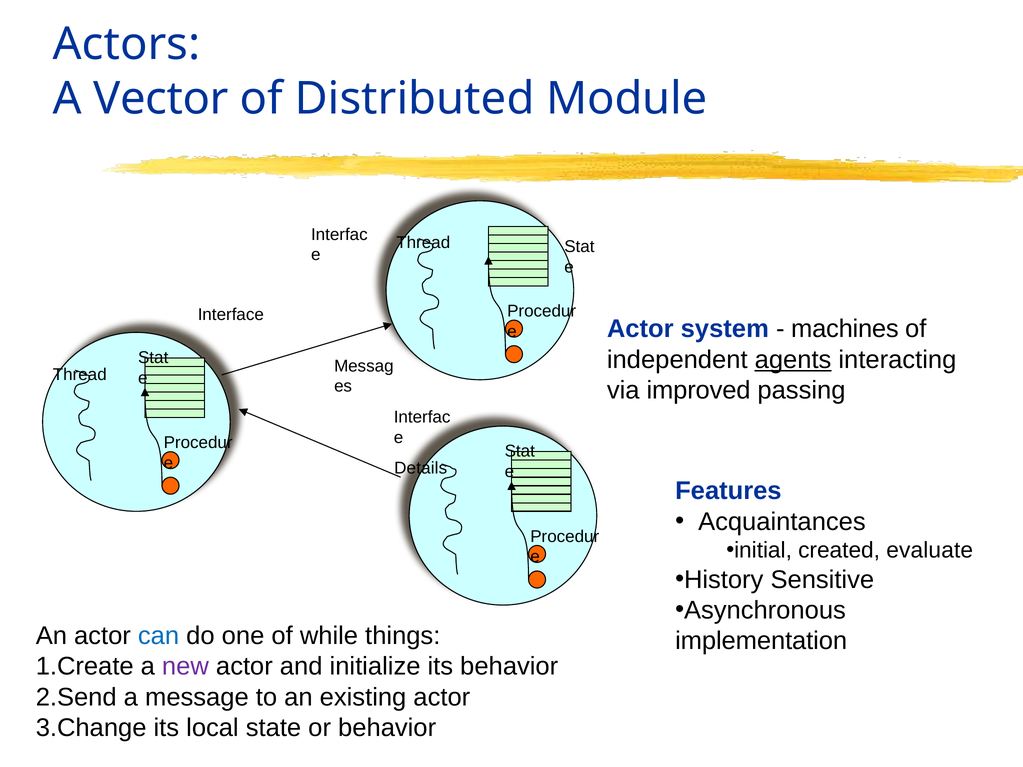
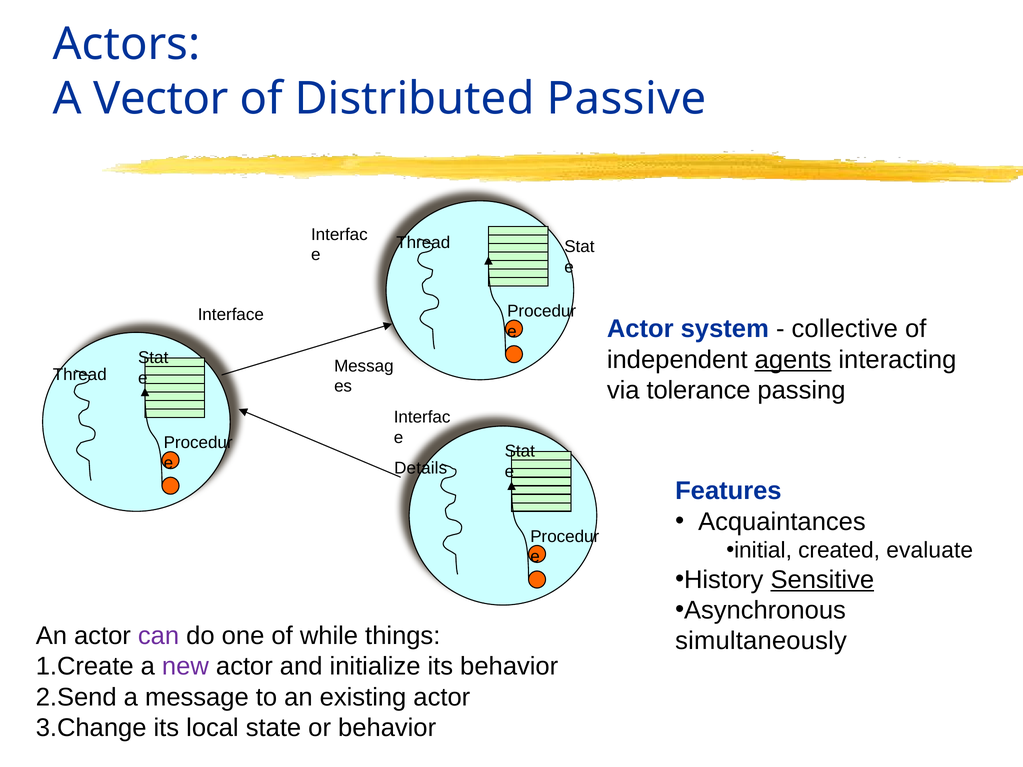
Module: Module -> Passive
machines: machines -> collective
improved: improved -> tolerance
Sensitive underline: none -> present
can colour: blue -> purple
implementation: implementation -> simultaneously
